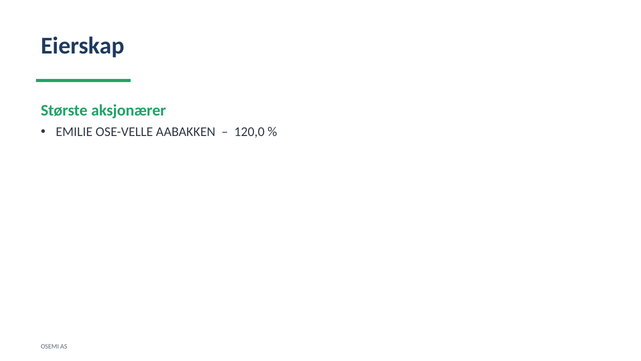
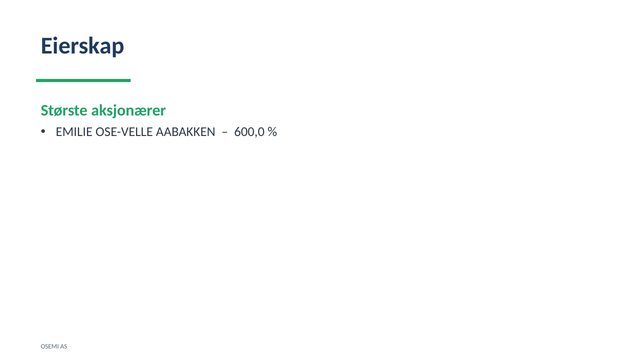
120,0: 120,0 -> 600,0
